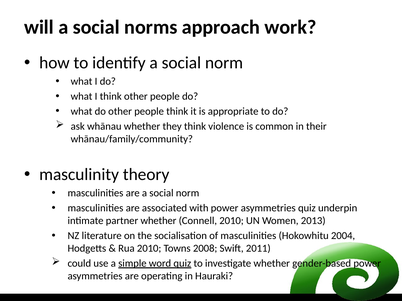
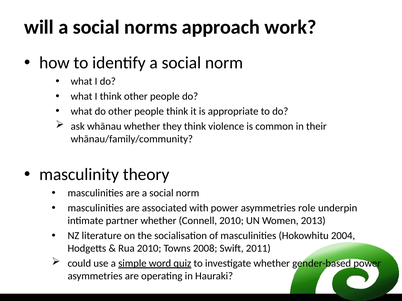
asymmetries quiz: quiz -> role
